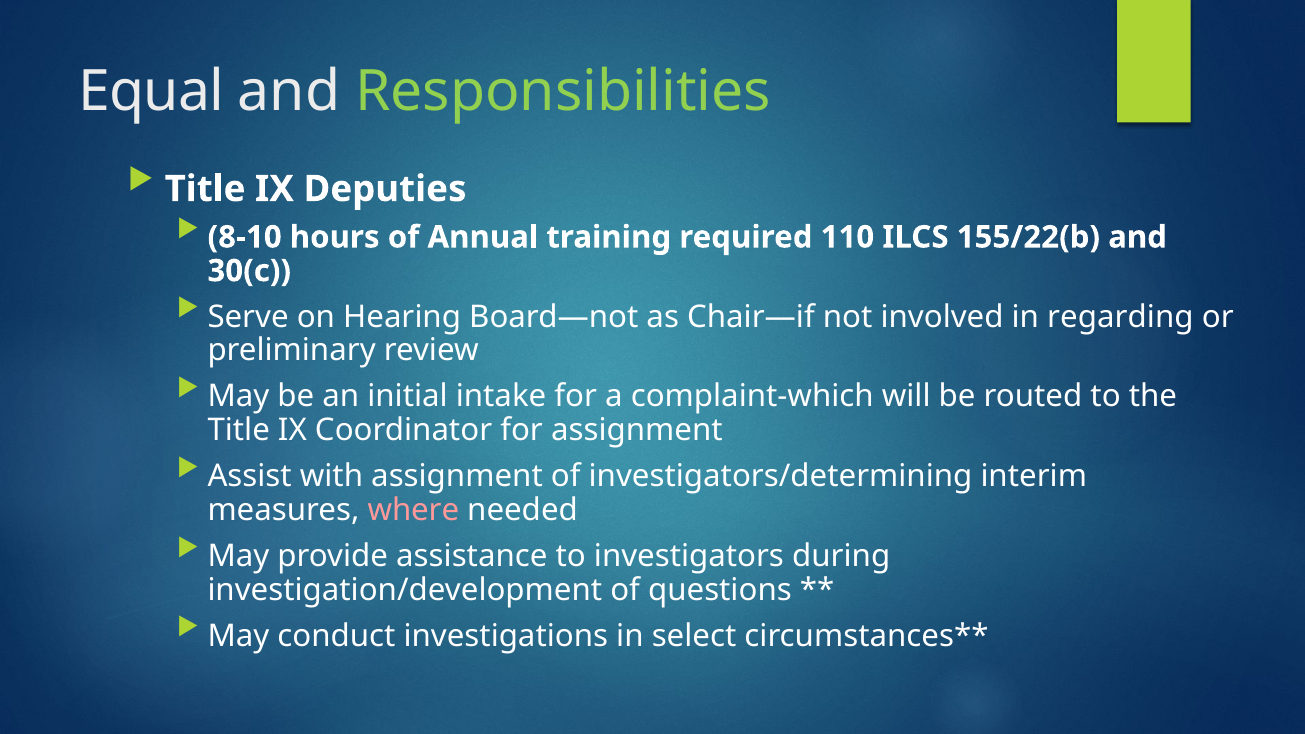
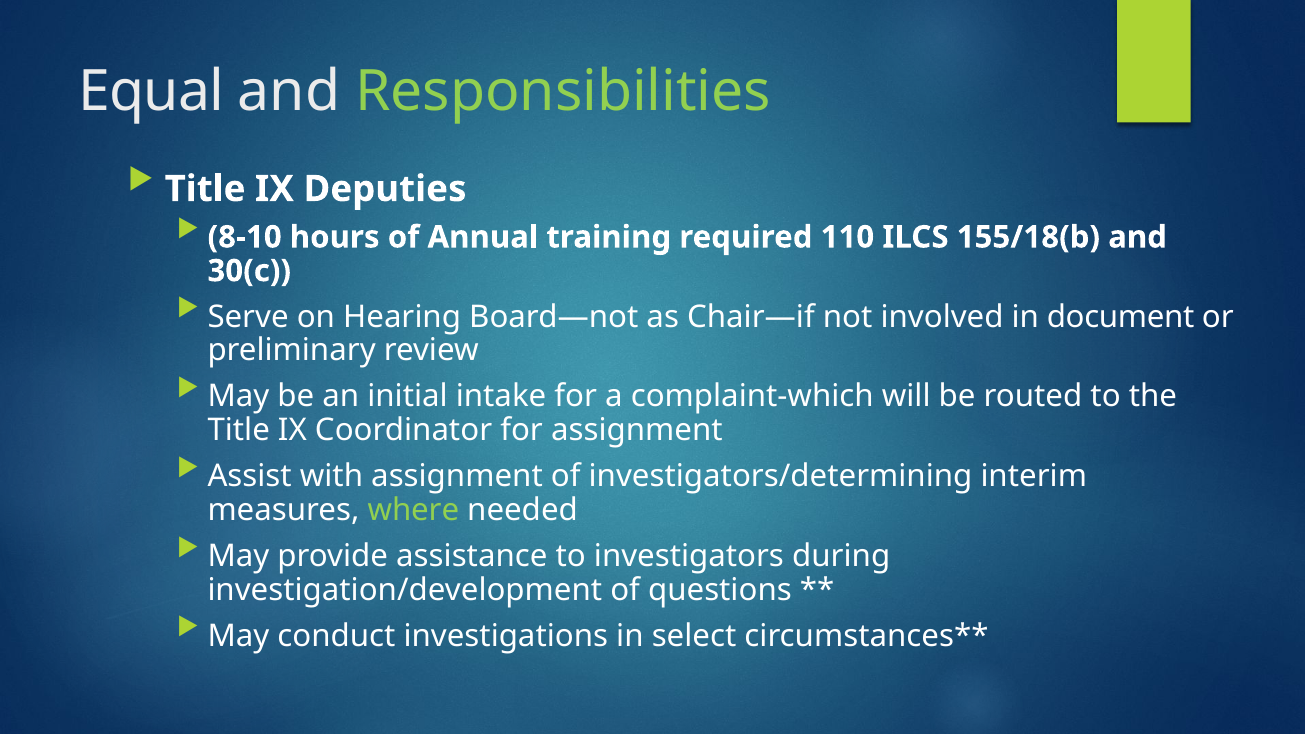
155/22(b: 155/22(b -> 155/18(b
regarding: regarding -> document
where colour: pink -> light green
